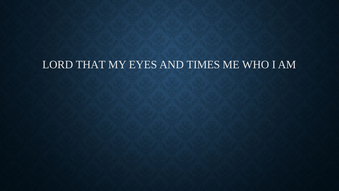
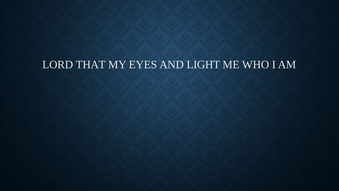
TIMES: TIMES -> LIGHT
